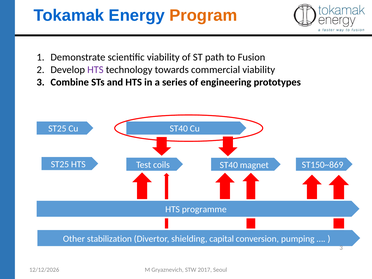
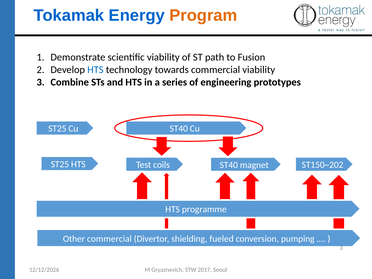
HTS at (95, 70) colour: purple -> blue
ST150~869: ST150~869 -> ST150~202
Other stabilization: stabilization -> commercial
capital: capital -> fueled
